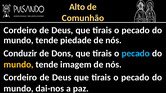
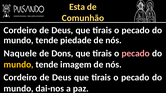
Alto: Alto -> Esta
Conduzir: Conduzir -> Naquele
pecado at (136, 54) colour: light blue -> pink
